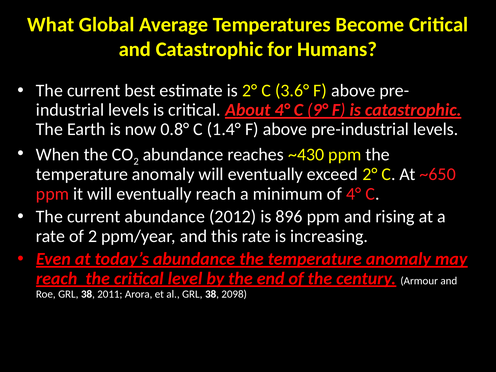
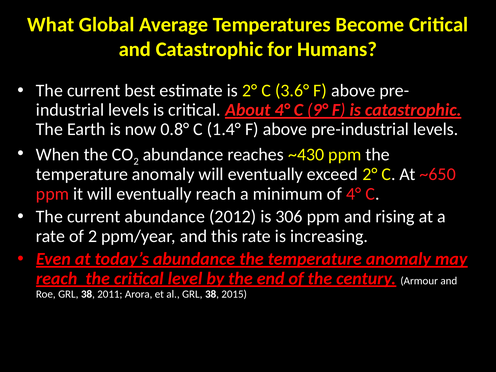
896: 896 -> 306
2098: 2098 -> 2015
